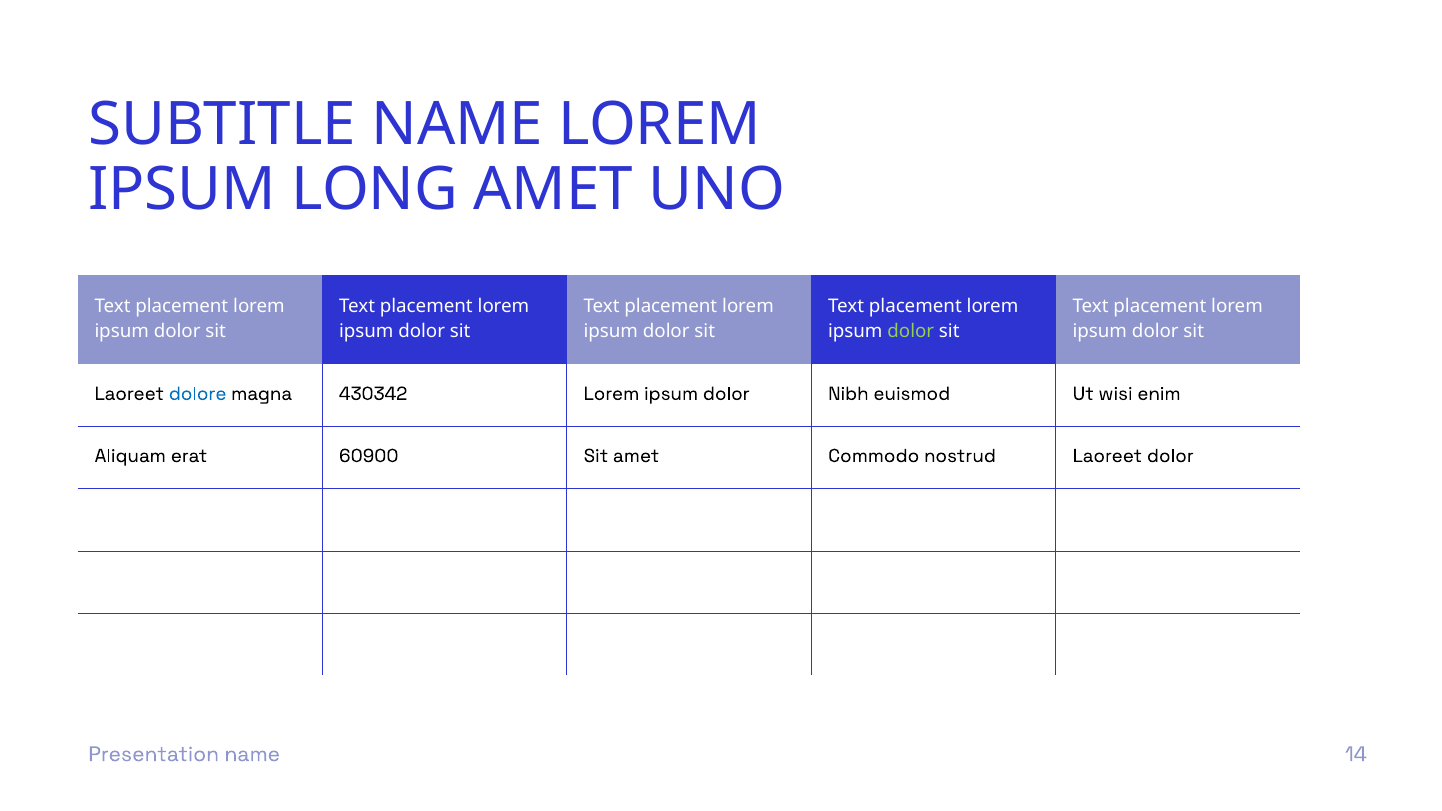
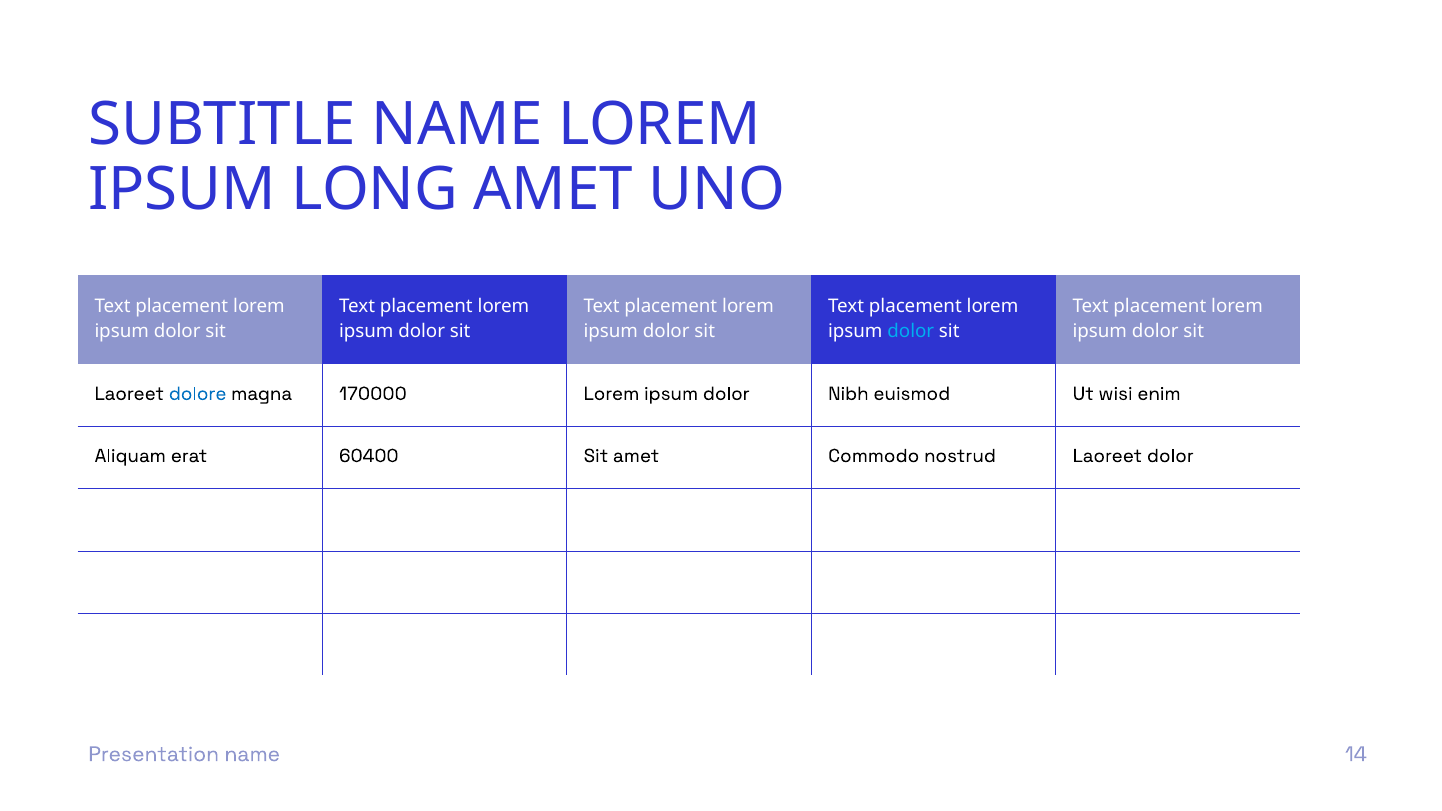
dolor at (911, 332) colour: light green -> light blue
430342: 430342 -> 170000
60900: 60900 -> 60400
